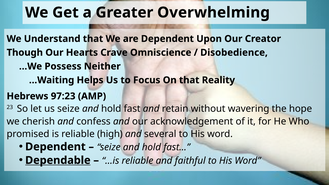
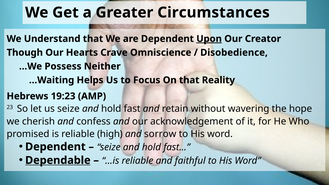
Overwhelming: Overwhelming -> Circumstances
Upon underline: none -> present
97:23: 97:23 -> 19:23
several: several -> sorrow
